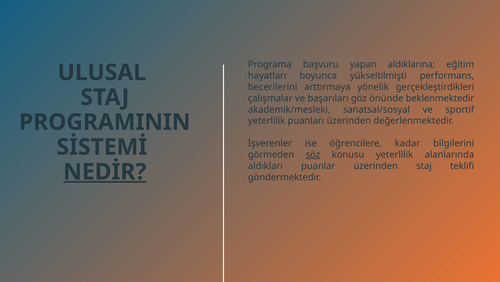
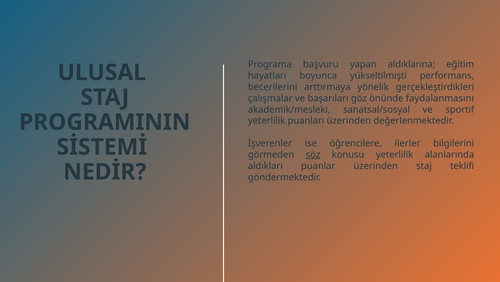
beklenmektedir: beklenmektedir -> faydalanmasını
kadar: kadar -> ilerler
NEDİR underline: present -> none
